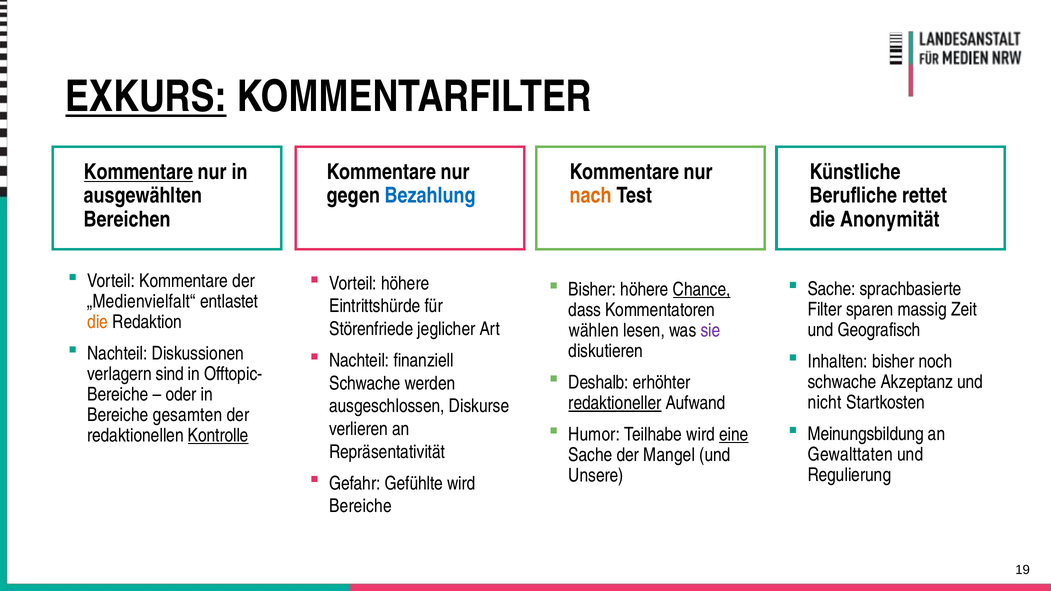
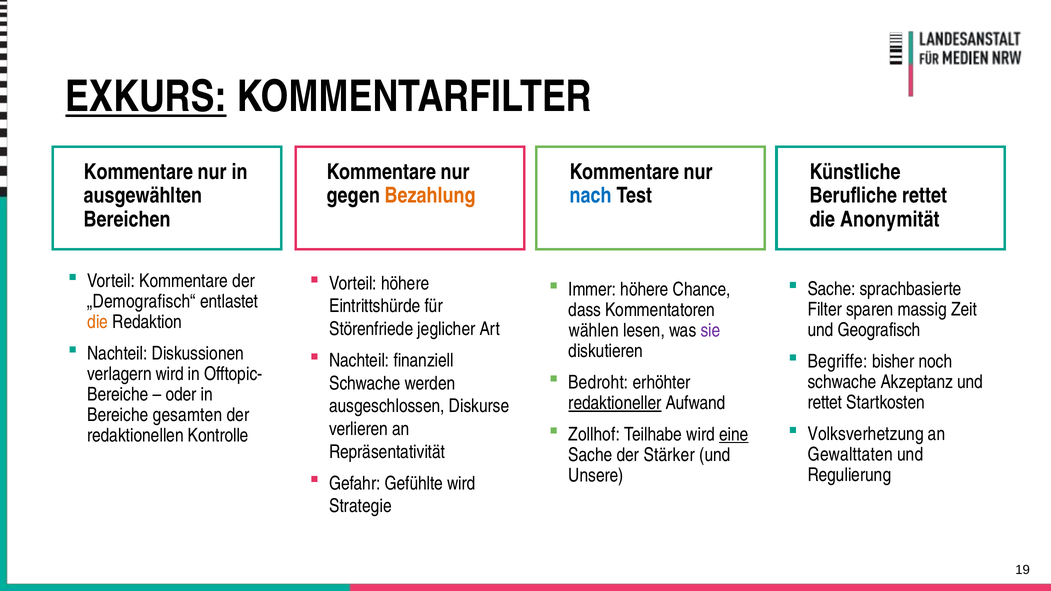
Kommentare at (138, 172) underline: present -> none
Bezahlung colour: blue -> orange
nach colour: orange -> blue
Bisher at (592, 290): Bisher -> Immer
Chance underline: present -> none
„Medienvielfalt“: „Medienvielfalt“ -> „Demografisch“
Inhalten: Inhalten -> Begriffe
verlagern sind: sind -> wird
Deshalb: Deshalb -> Bedroht
nicht at (825, 403): nicht -> rettet
Meinungsbildung: Meinungsbildung -> Volksverhetzung
Humor: Humor -> Zollhof
Kontrolle underline: present -> none
Mangel: Mangel -> Stärker
Bereiche at (360, 506): Bereiche -> Strategie
